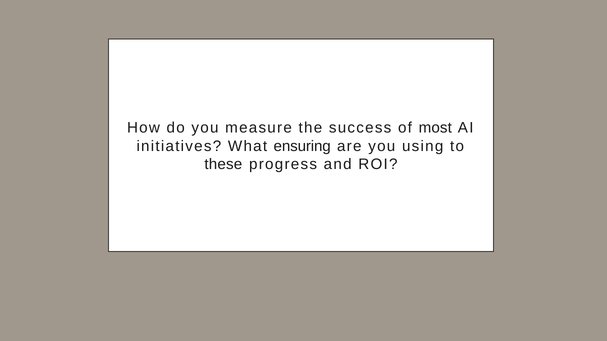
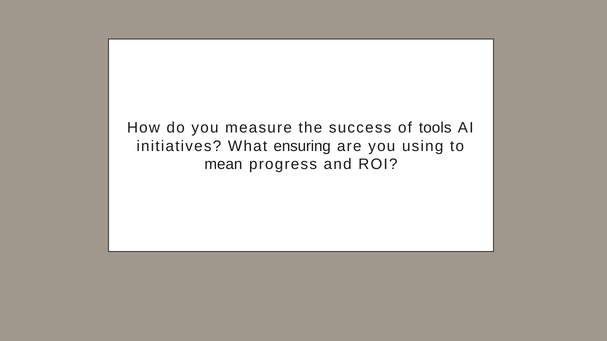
most: most -> tools
these: these -> mean
